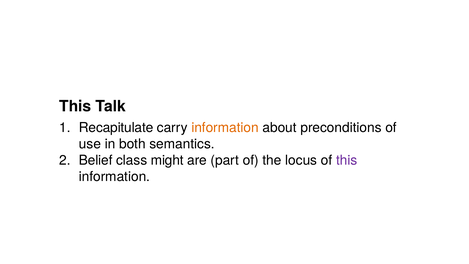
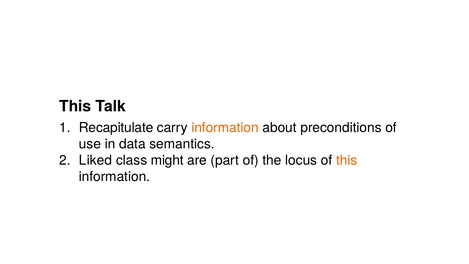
both: both -> data
Belief: Belief -> Liked
this at (347, 160) colour: purple -> orange
